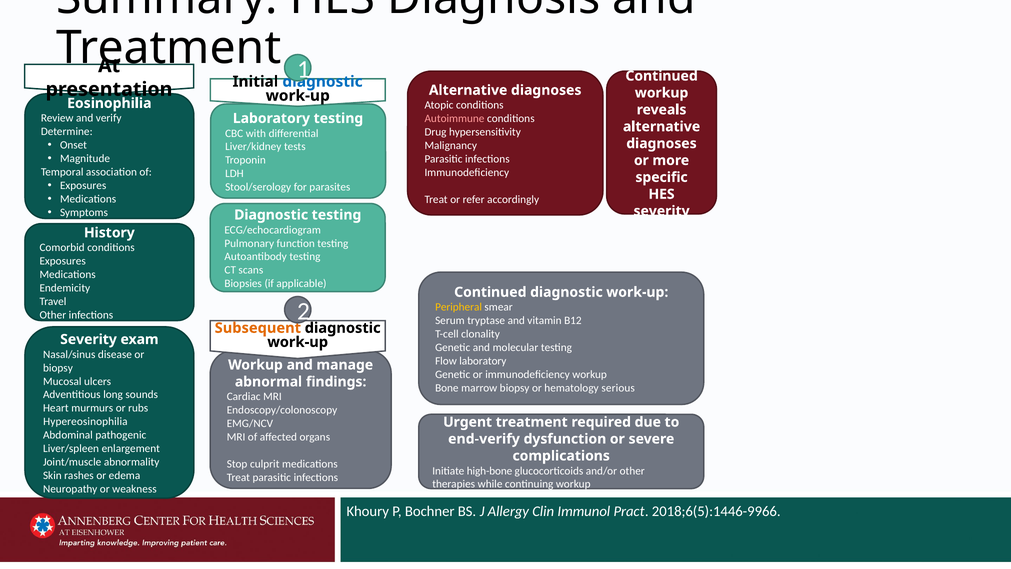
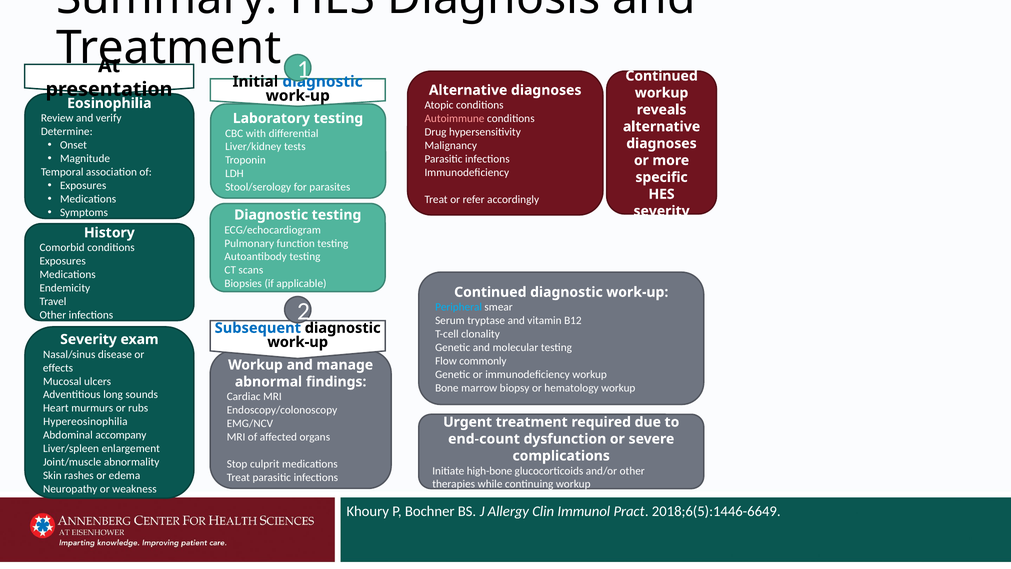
Peripheral colour: yellow -> light blue
Subsequent colour: orange -> blue
Flow laboratory: laboratory -> commonly
biopsy at (58, 368): biopsy -> effects
hematology serious: serious -> workup
pathogenic: pathogenic -> accompany
end-verify: end-verify -> end-count
2018;6(5):1446-9966: 2018;6(5):1446-9966 -> 2018;6(5):1446-6649
